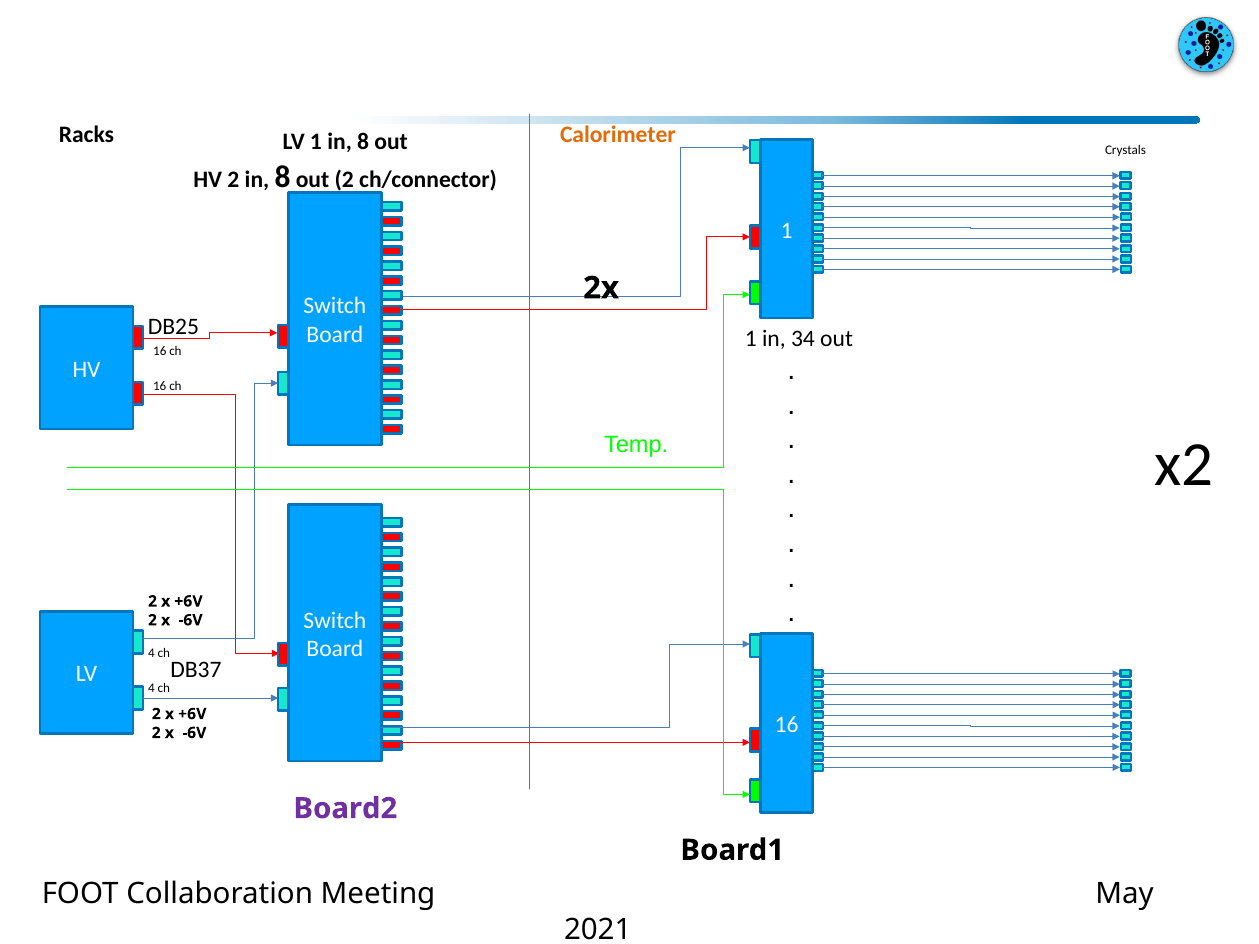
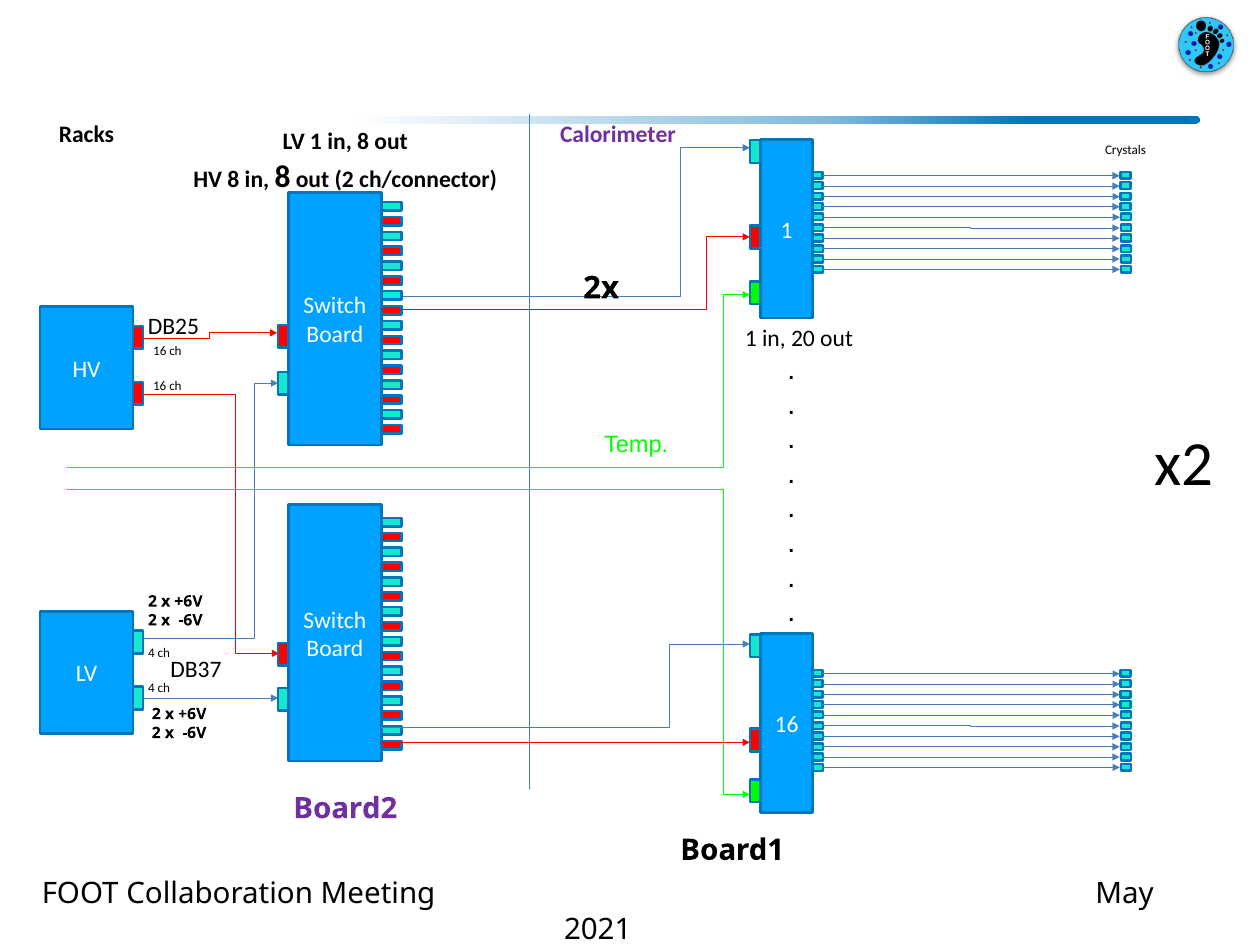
Calorimeter colour: orange -> purple
HV 2: 2 -> 8
34: 34 -> 20
